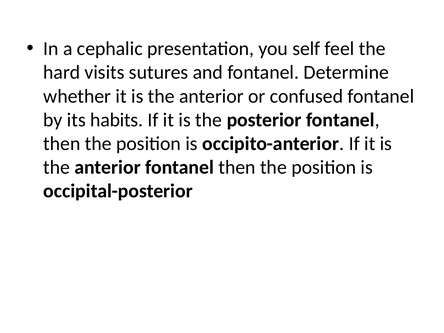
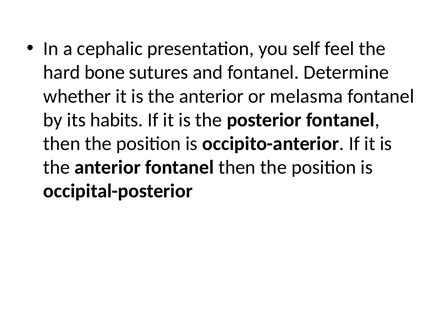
visits: visits -> bone
confused: confused -> melasma
